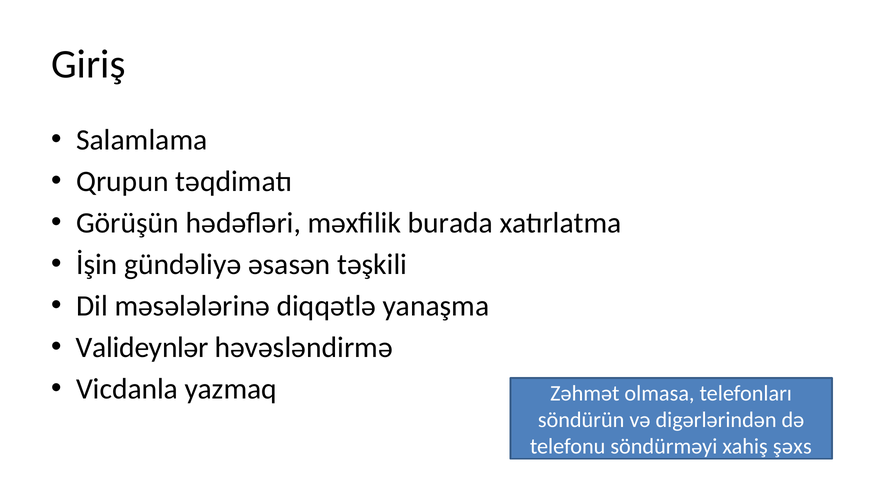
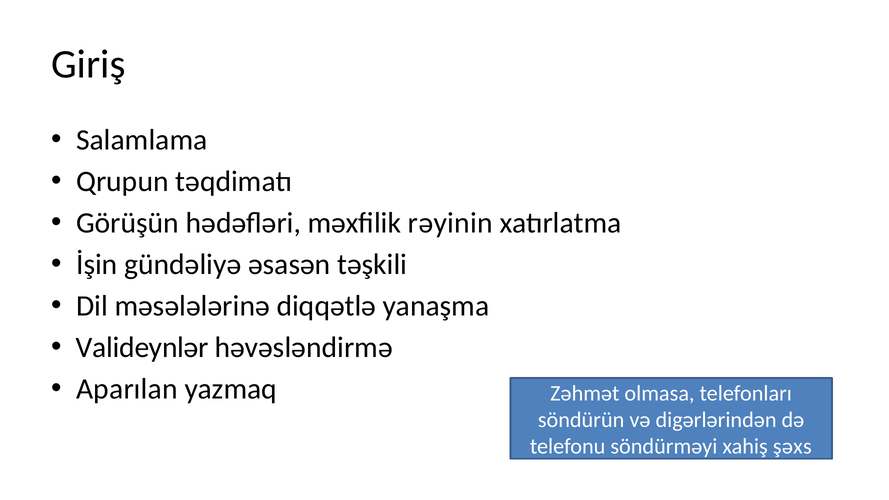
burada: burada -> rəyinin
Vicdanla: Vicdanla -> Aparılan
